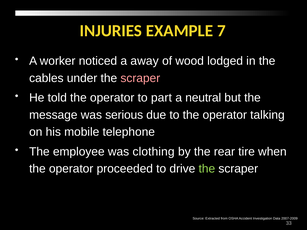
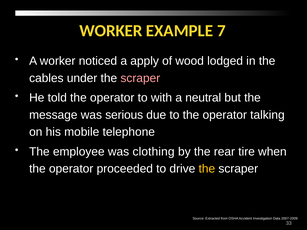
INJURIES at (111, 31): INJURIES -> WORKER
away: away -> apply
part: part -> with
the at (207, 169) colour: light green -> yellow
